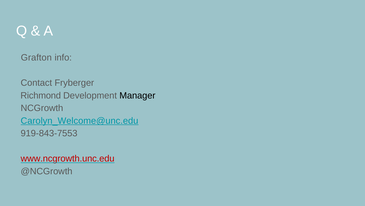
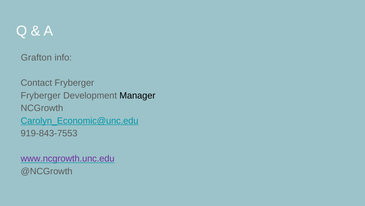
Richmond at (41, 95): Richmond -> Fryberger
Carolyn_Welcome@unc.edu: Carolyn_Welcome@unc.edu -> Carolyn_Economic@unc.edu
www.ncgrowth.unc.edu colour: red -> purple
